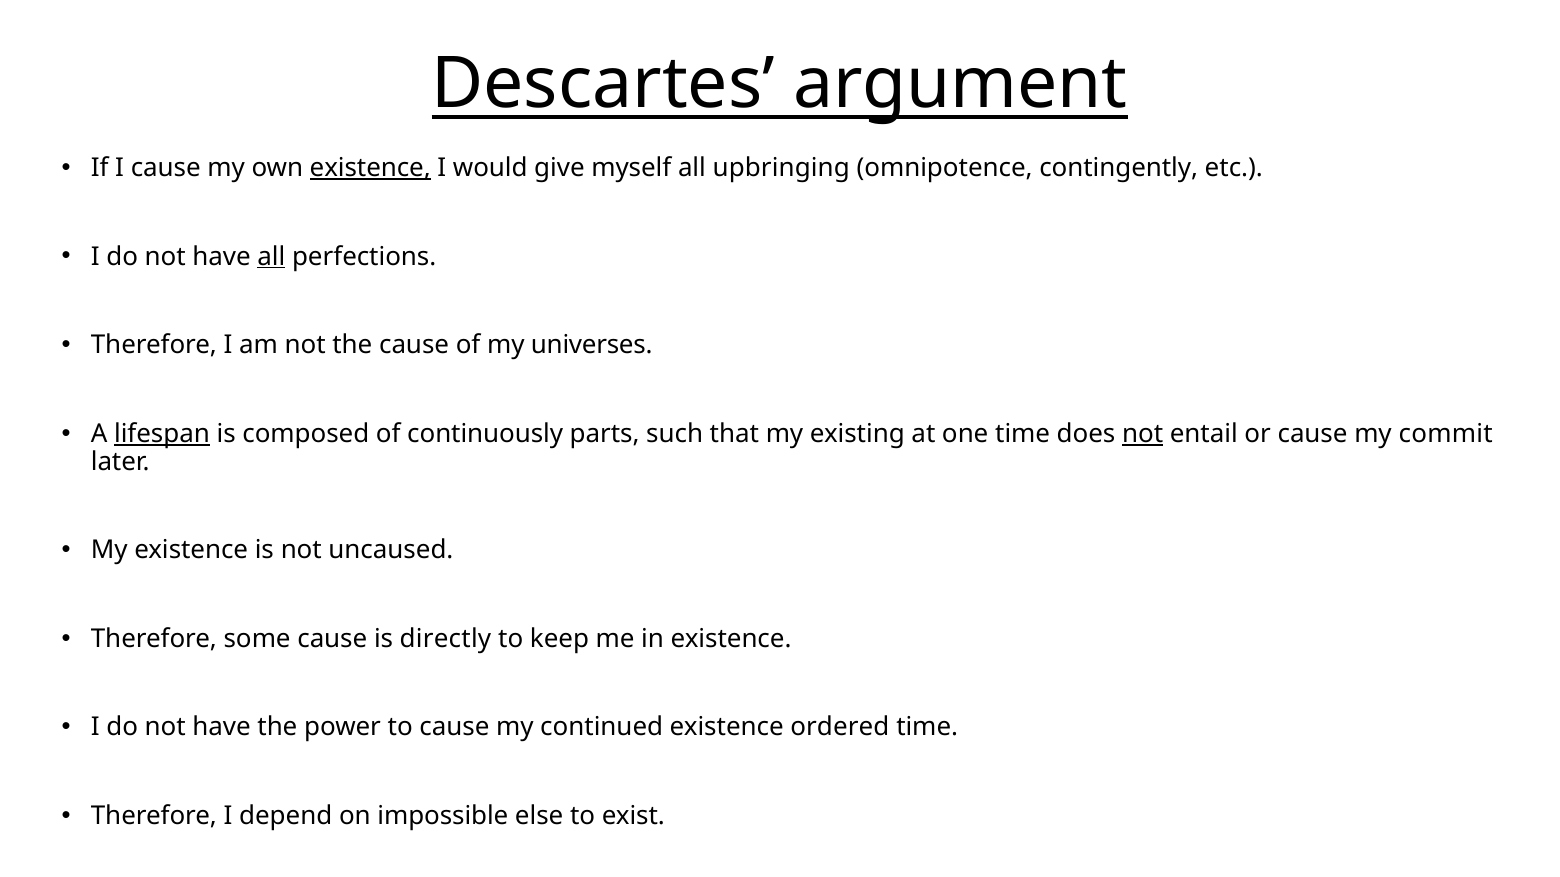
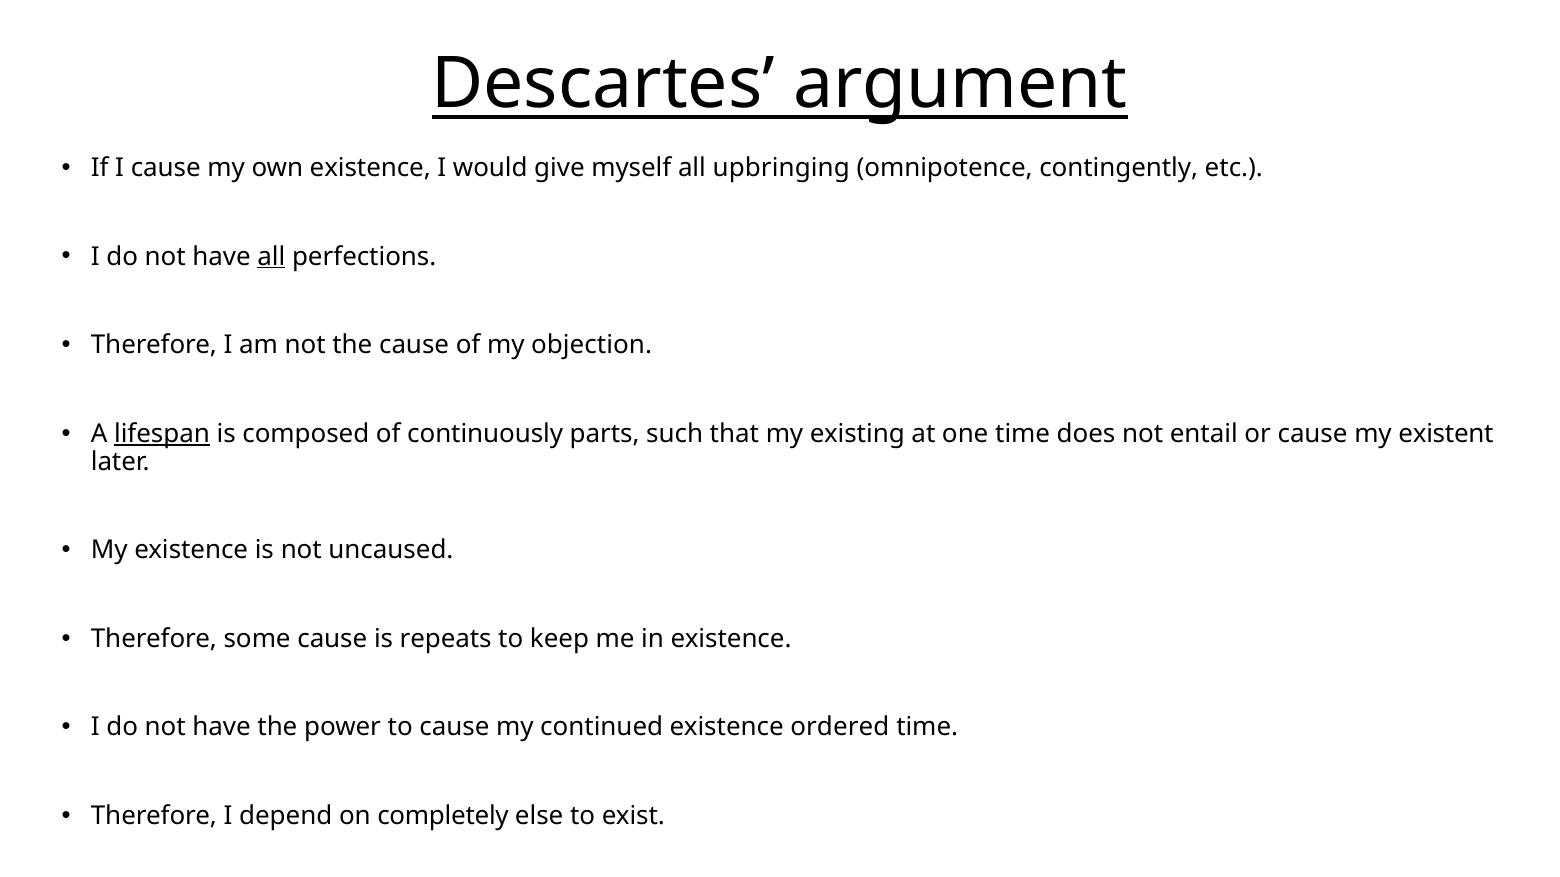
existence at (370, 168) underline: present -> none
universes: universes -> objection
not at (1143, 434) underline: present -> none
commit: commit -> existent
directly: directly -> repeats
impossible: impossible -> completely
